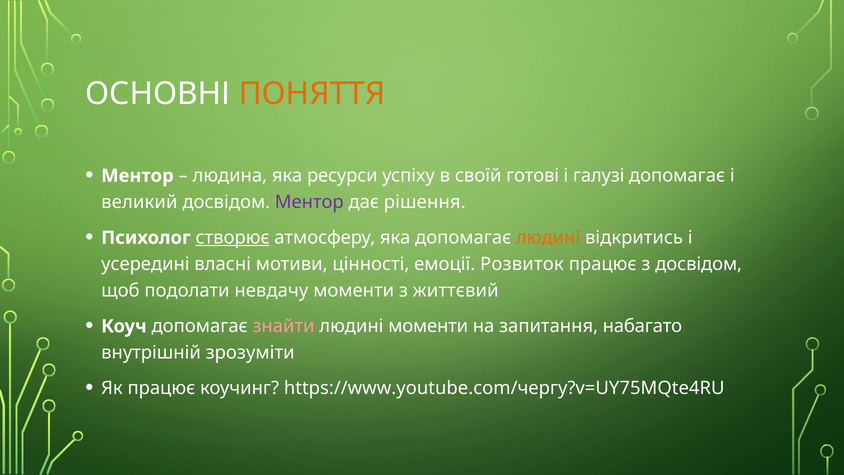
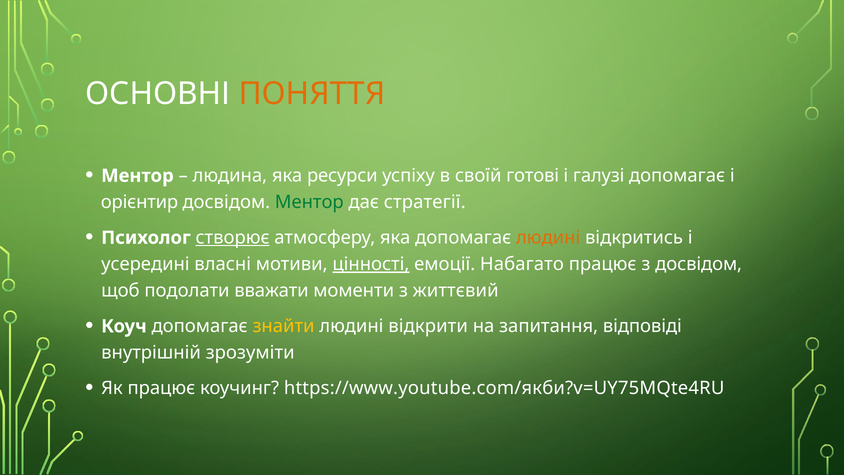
великий: великий -> орієнтир
Ментор at (309, 202) colour: purple -> green
рішення: рішення -> стратегії
цінності underline: none -> present
Розвиток: Розвиток -> Набагато
невдачу: невдачу -> вважати
знайти colour: pink -> yellow
людині моменти: моменти -> відкрити
набагато: набагато -> відповіді
https://www.youtube.com/чергу?v=UY75MQte4RU: https://www.youtube.com/чергу?v=UY75MQte4RU -> https://www.youtube.com/якби?v=UY75MQte4RU
